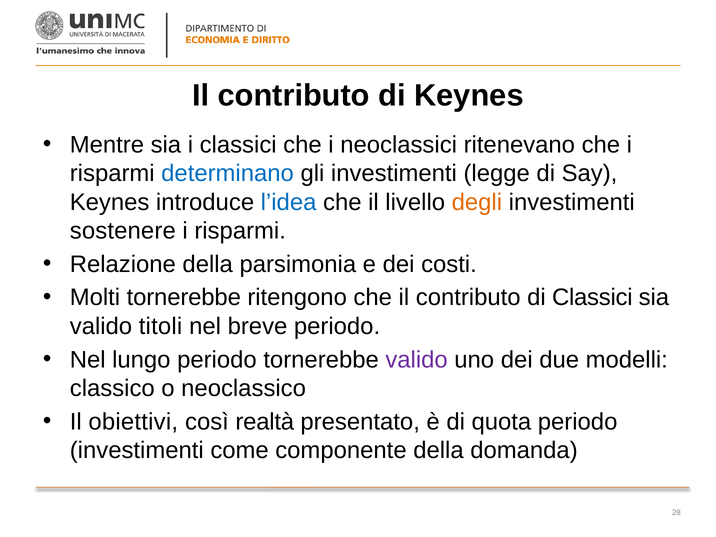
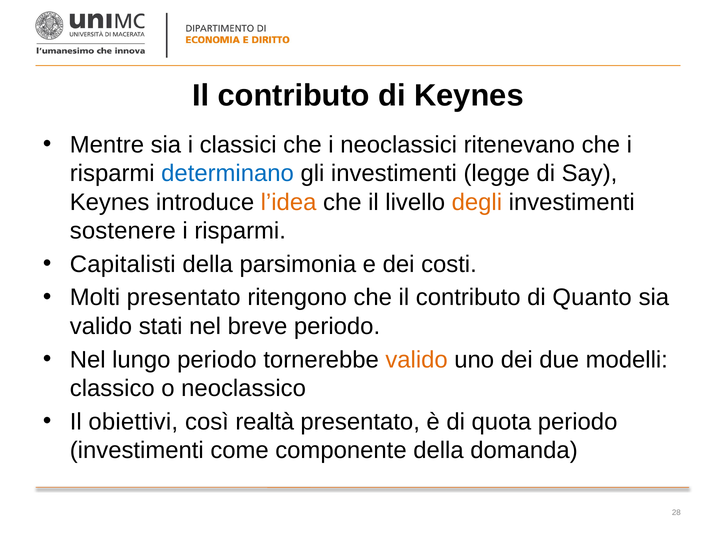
l’idea colour: blue -> orange
Relazione: Relazione -> Capitalisti
Molti tornerebbe: tornerebbe -> presentato
di Classici: Classici -> Quanto
titoli: titoli -> stati
valido at (417, 360) colour: purple -> orange
